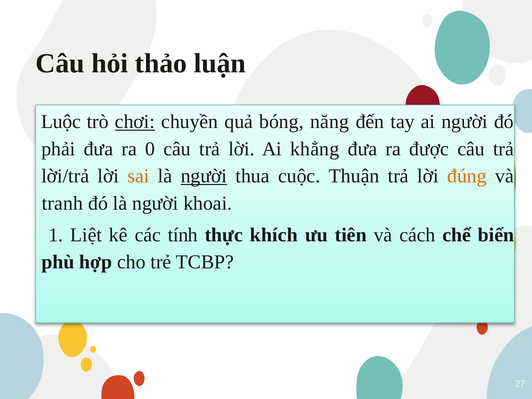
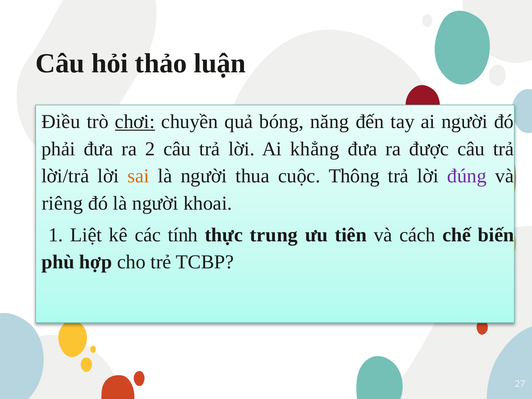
Luộc: Luộc -> Điều
0: 0 -> 2
người at (204, 176) underline: present -> none
Thuận: Thuận -> Thông
đúng colour: orange -> purple
tranh: tranh -> riêng
khích: khích -> trung
